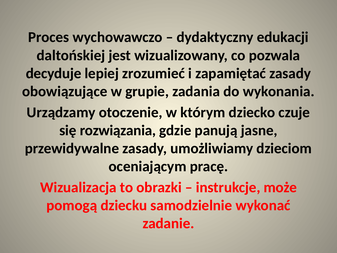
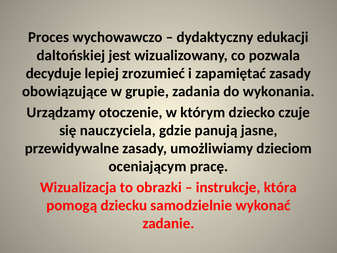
rozwiązania: rozwiązania -> nauczyciela
może: może -> która
